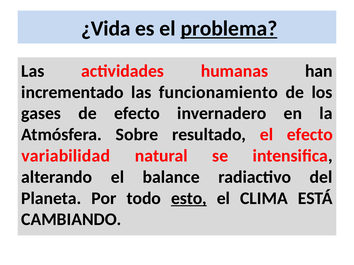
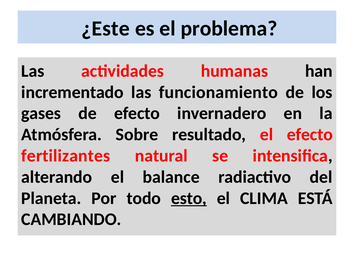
¿Vida: ¿Vida -> ¿Este
problema underline: present -> none
variabilidad: variabilidad -> fertilizantes
